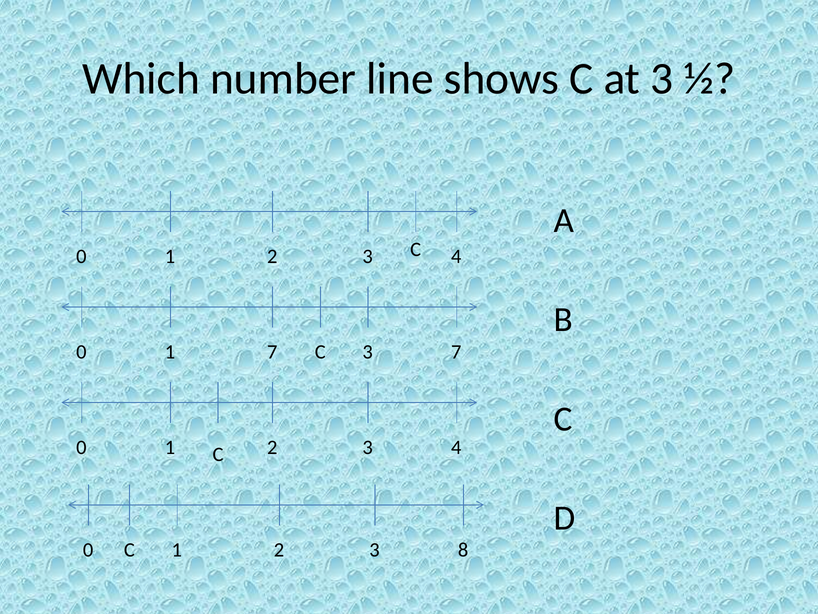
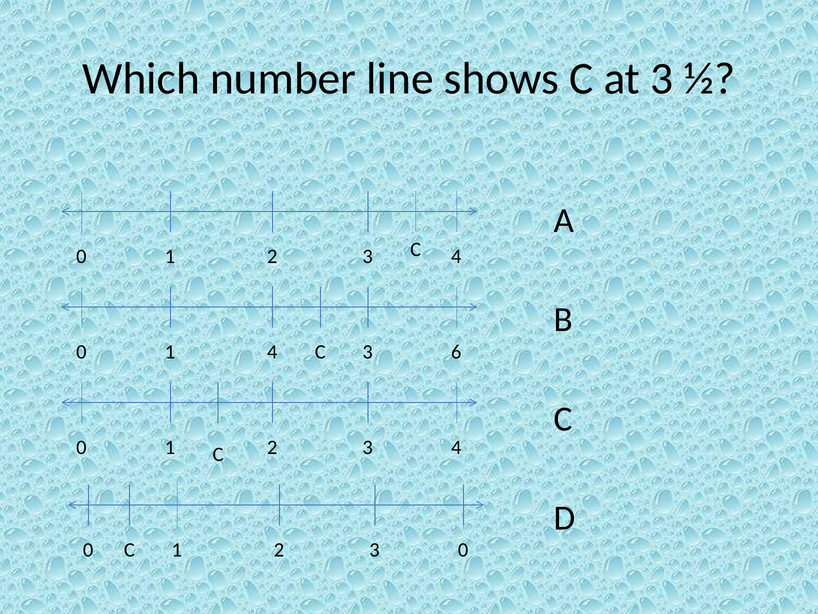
1 7: 7 -> 4
3 7: 7 -> 6
3 8: 8 -> 0
